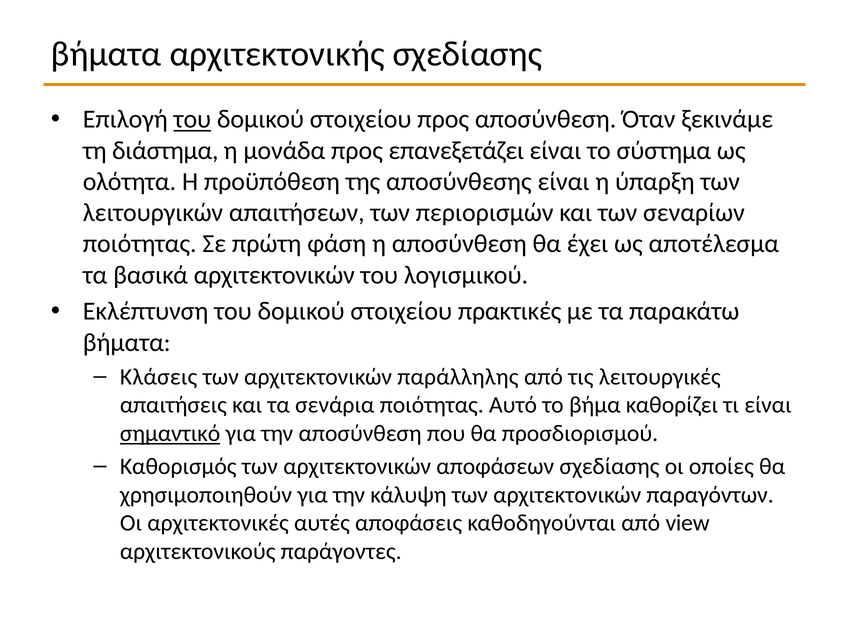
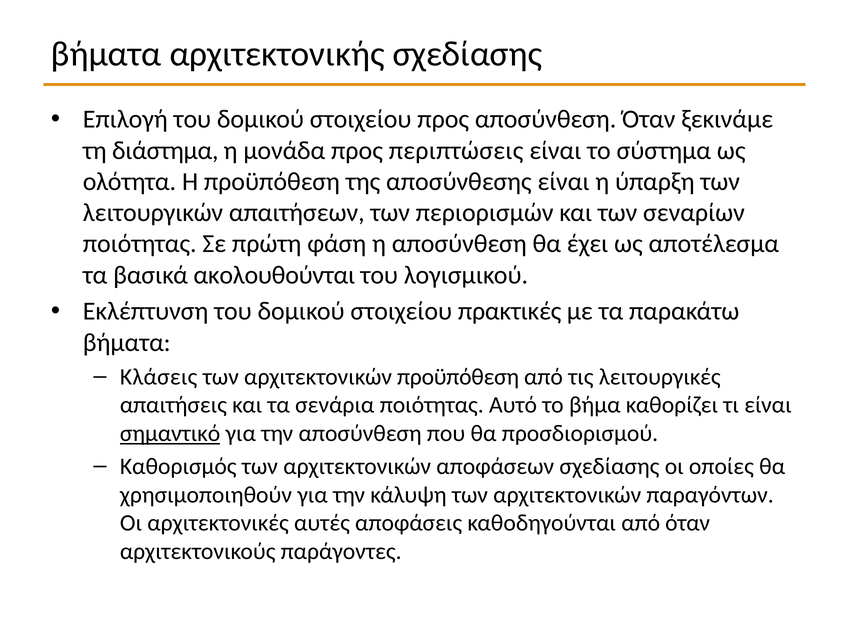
του at (192, 119) underline: present -> none
επανεξετάζει: επανεξετάζει -> περιπτώσεις
βασικά αρχιτεκτονικών: αρχιτεκτονικών -> ακολουθούνται
αρχιτεκτονικών παράλληλης: παράλληλης -> προϋπόθεση
από view: view -> όταν
